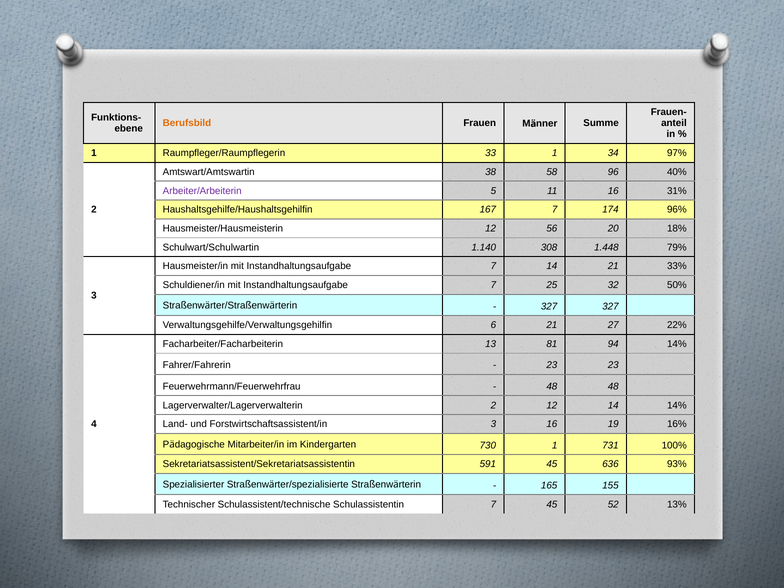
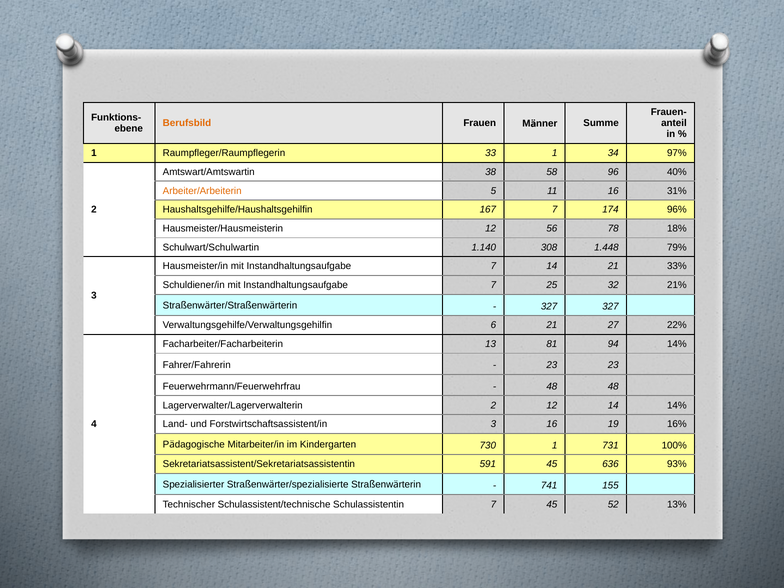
Arbeiter/Arbeiterin colour: purple -> orange
20: 20 -> 78
50%: 50% -> 21%
165: 165 -> 741
